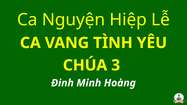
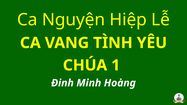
3: 3 -> 1
